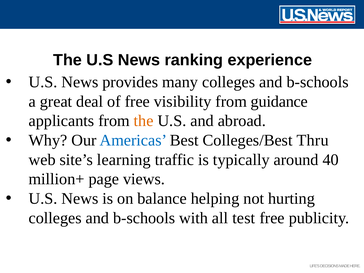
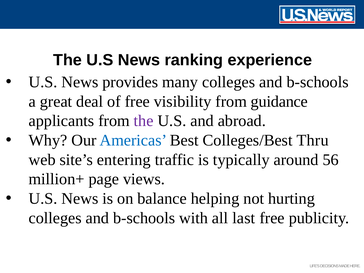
the at (144, 121) colour: orange -> purple
learning: learning -> entering
40: 40 -> 56
test: test -> last
